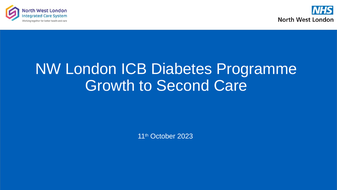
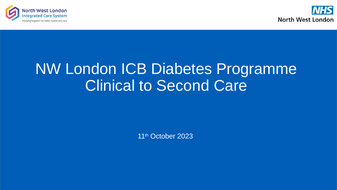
Growth: Growth -> Clinical
